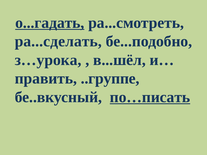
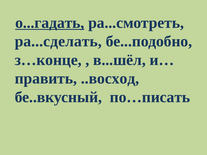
з…урока: з…урока -> з…конце
..группе: ..группе -> ..восход
по…писать underline: present -> none
